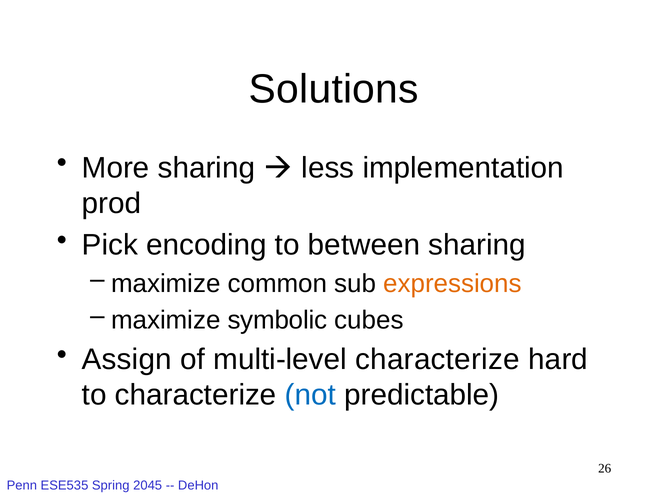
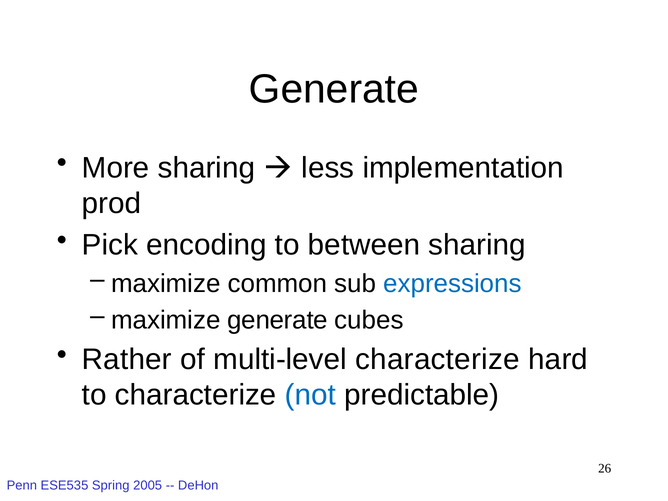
Solutions at (334, 89): Solutions -> Generate
expressions colour: orange -> blue
maximize symbolic: symbolic -> generate
Assign: Assign -> Rather
2045: 2045 -> 2005
